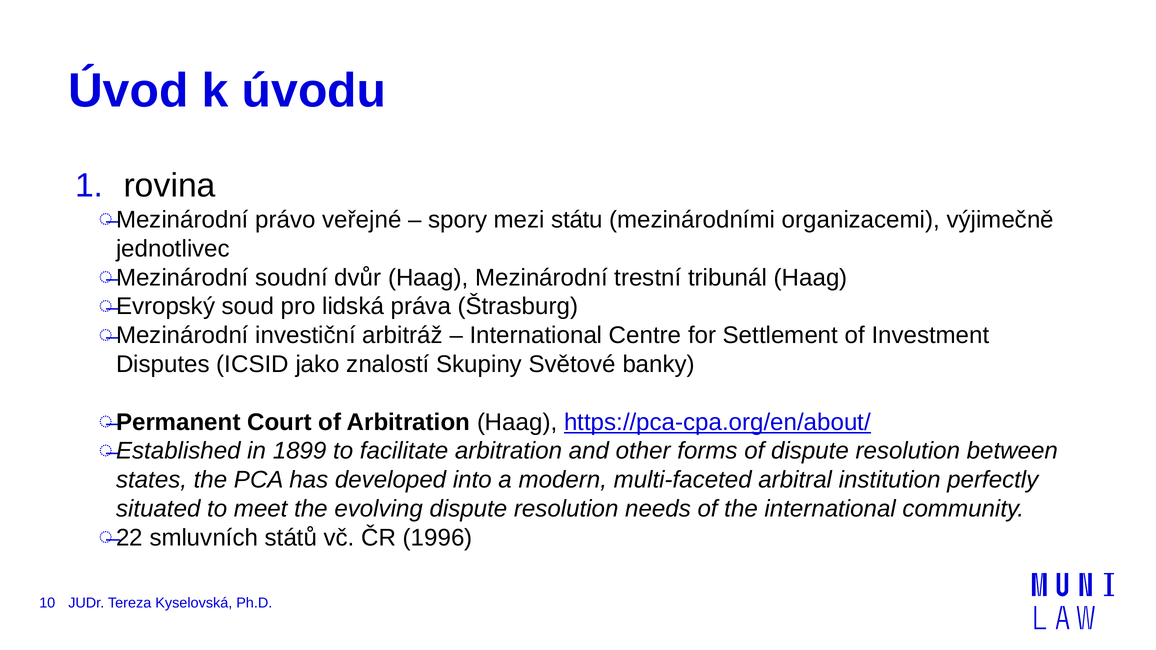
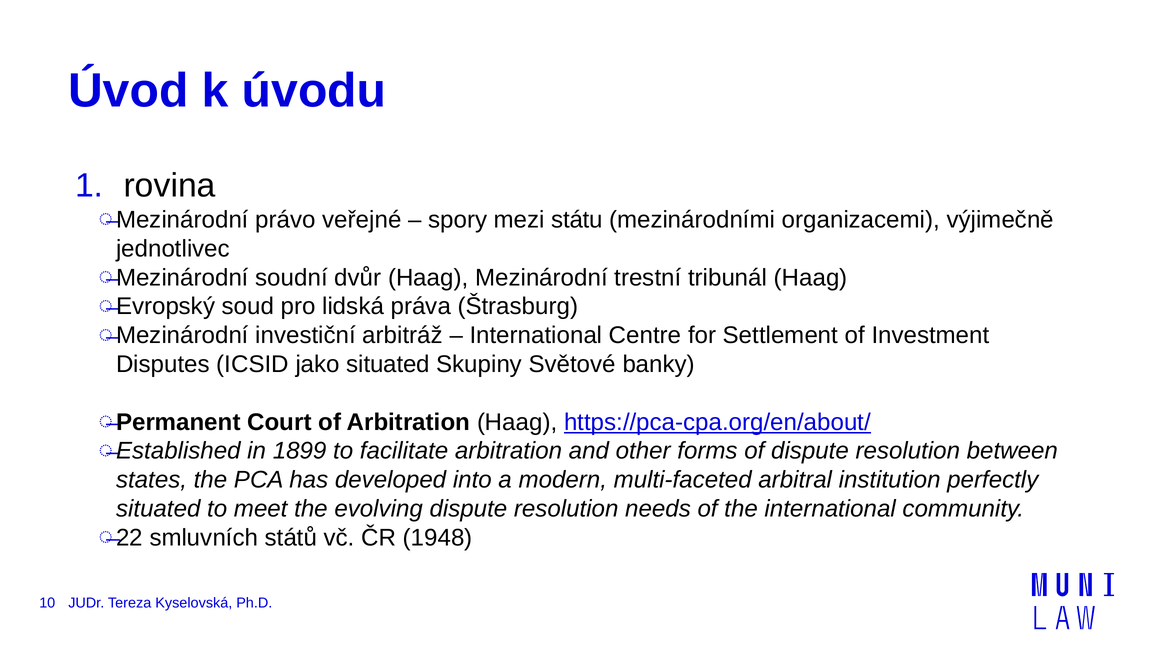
jako znalostí: znalostí -> situated
1996: 1996 -> 1948
